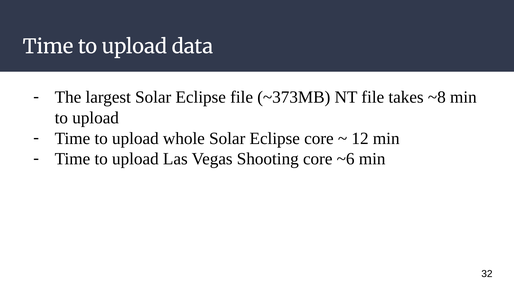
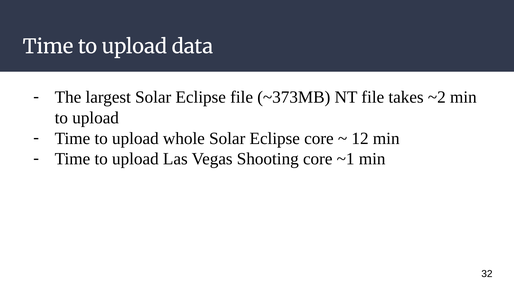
~8: ~8 -> ~2
~6: ~6 -> ~1
